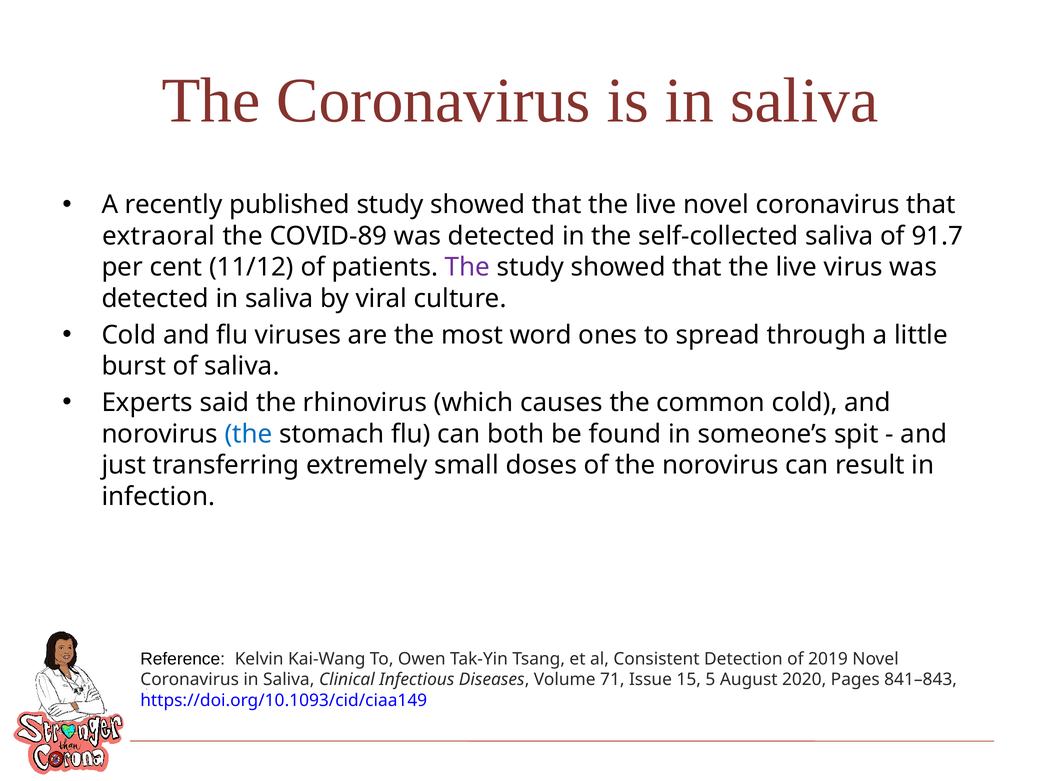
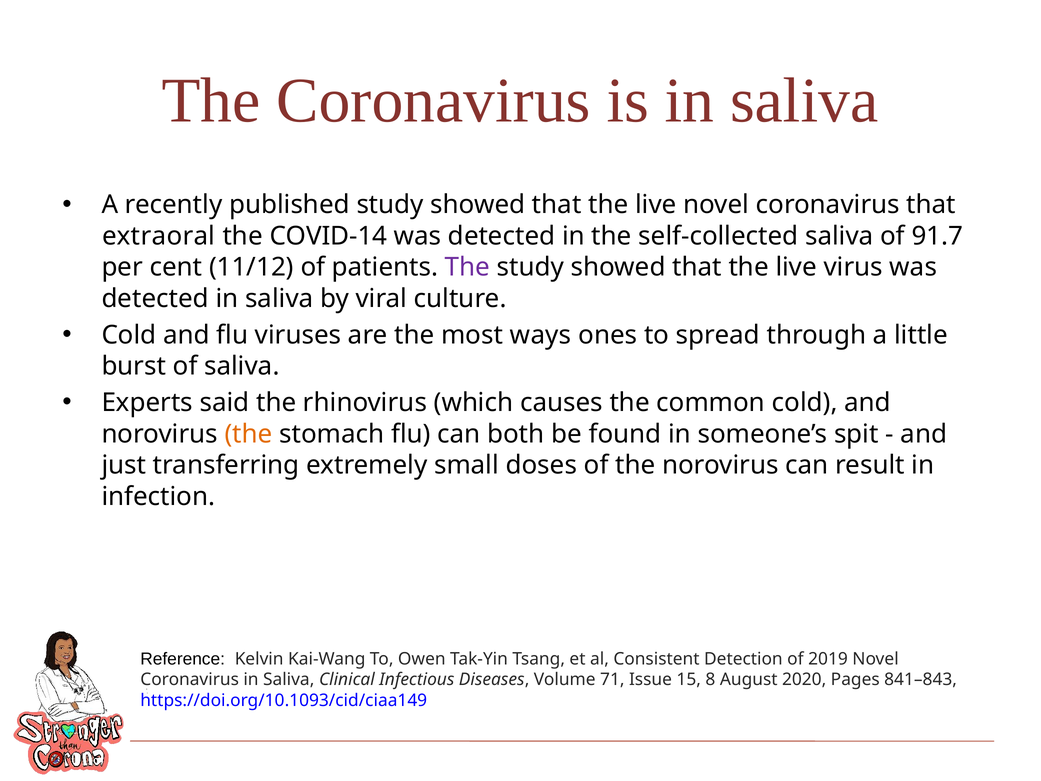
COVID-89: COVID-89 -> COVID-14
word: word -> ways
the at (249, 434) colour: blue -> orange
5: 5 -> 8
